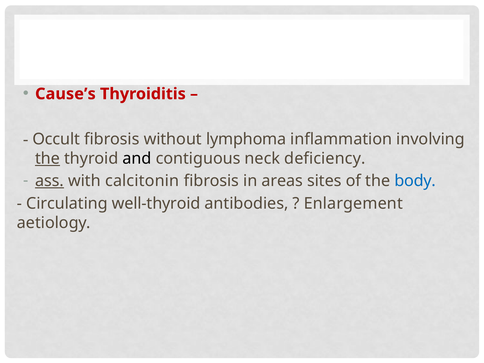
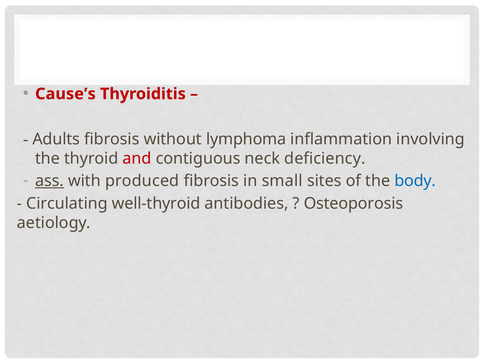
Occult: Occult -> Adults
the at (48, 158) underline: present -> none
and colour: black -> red
calcitonin: calcitonin -> produced
areas: areas -> small
Enlargement: Enlargement -> Osteoporosis
